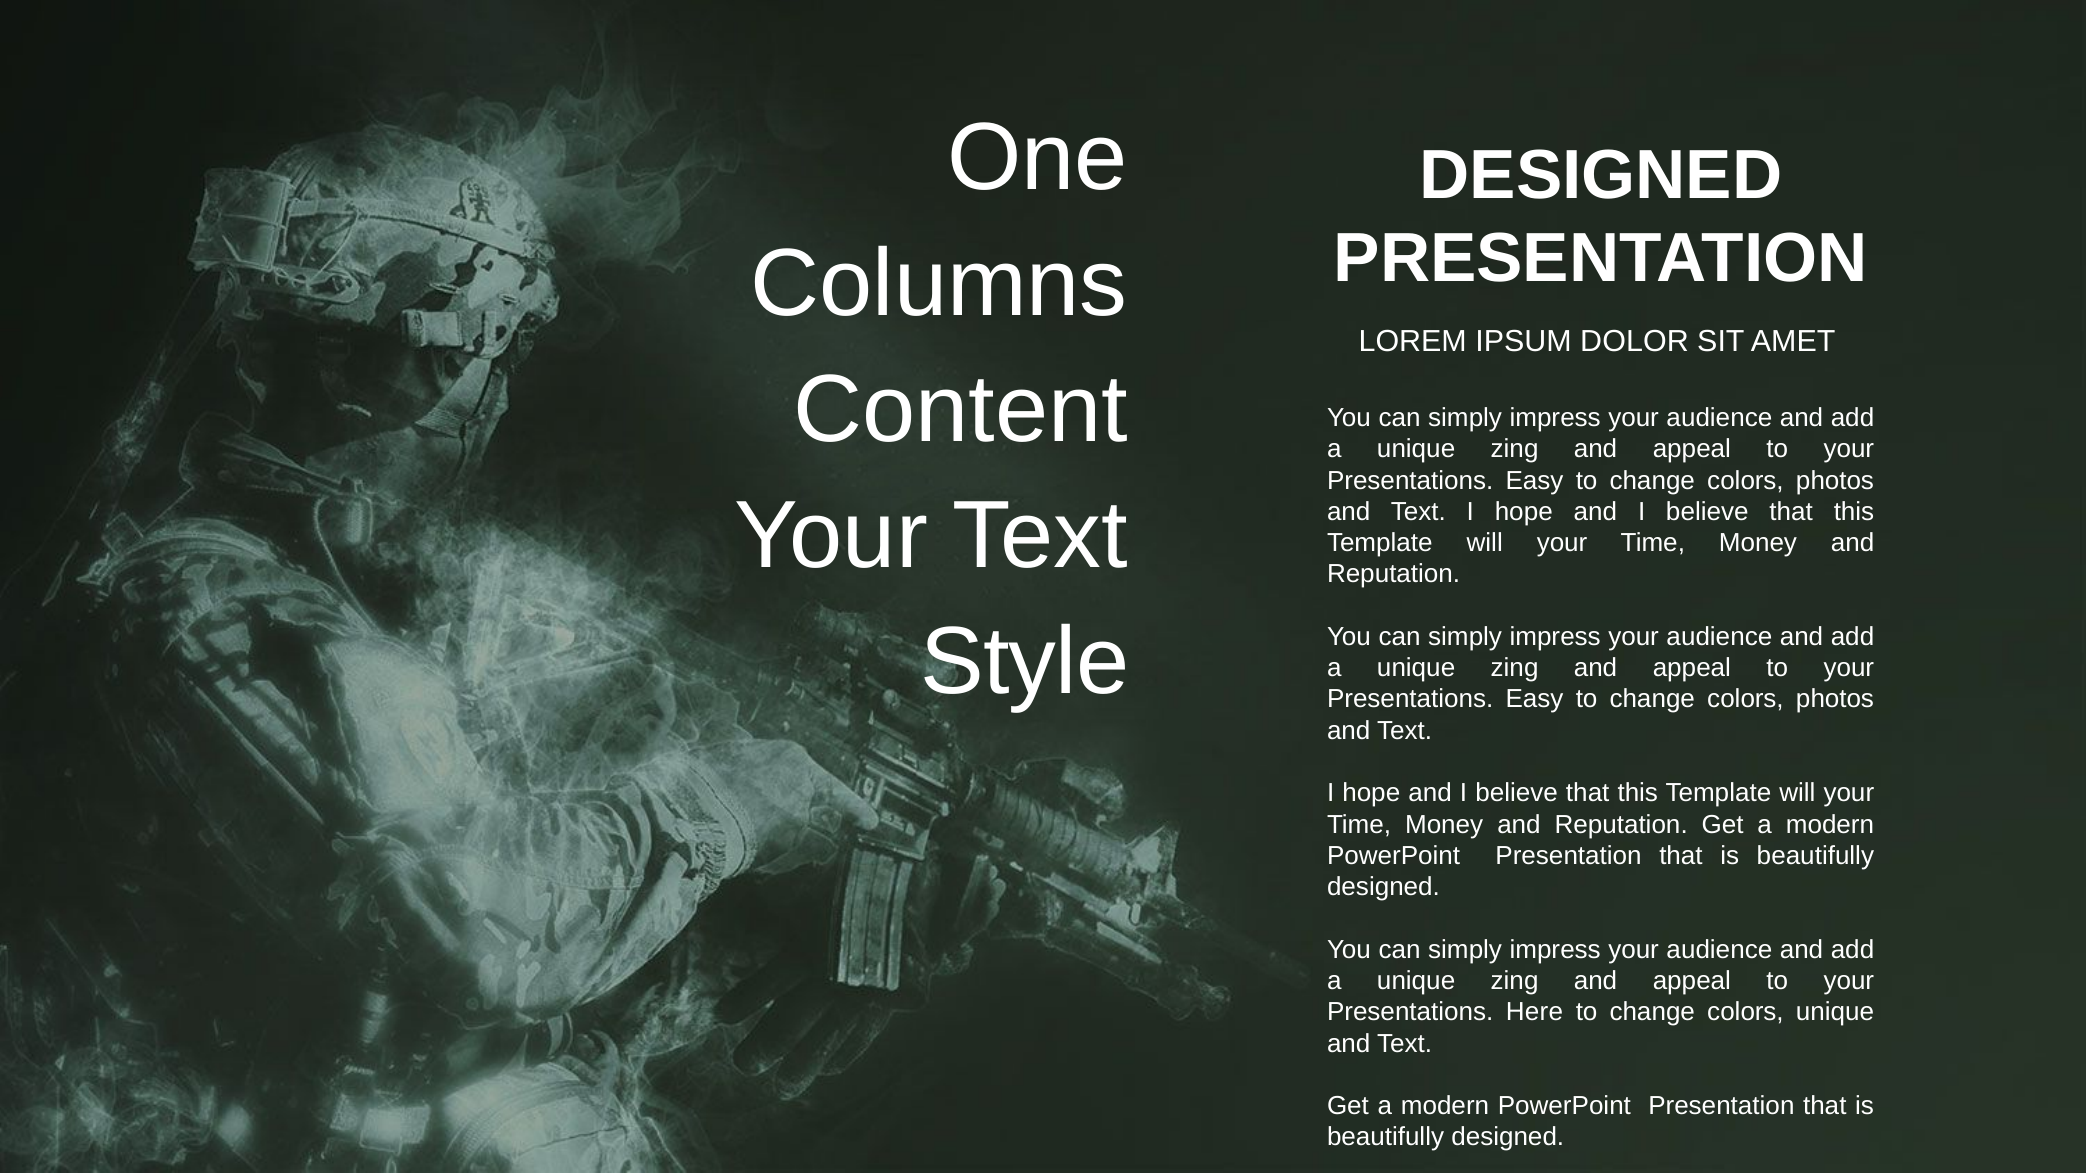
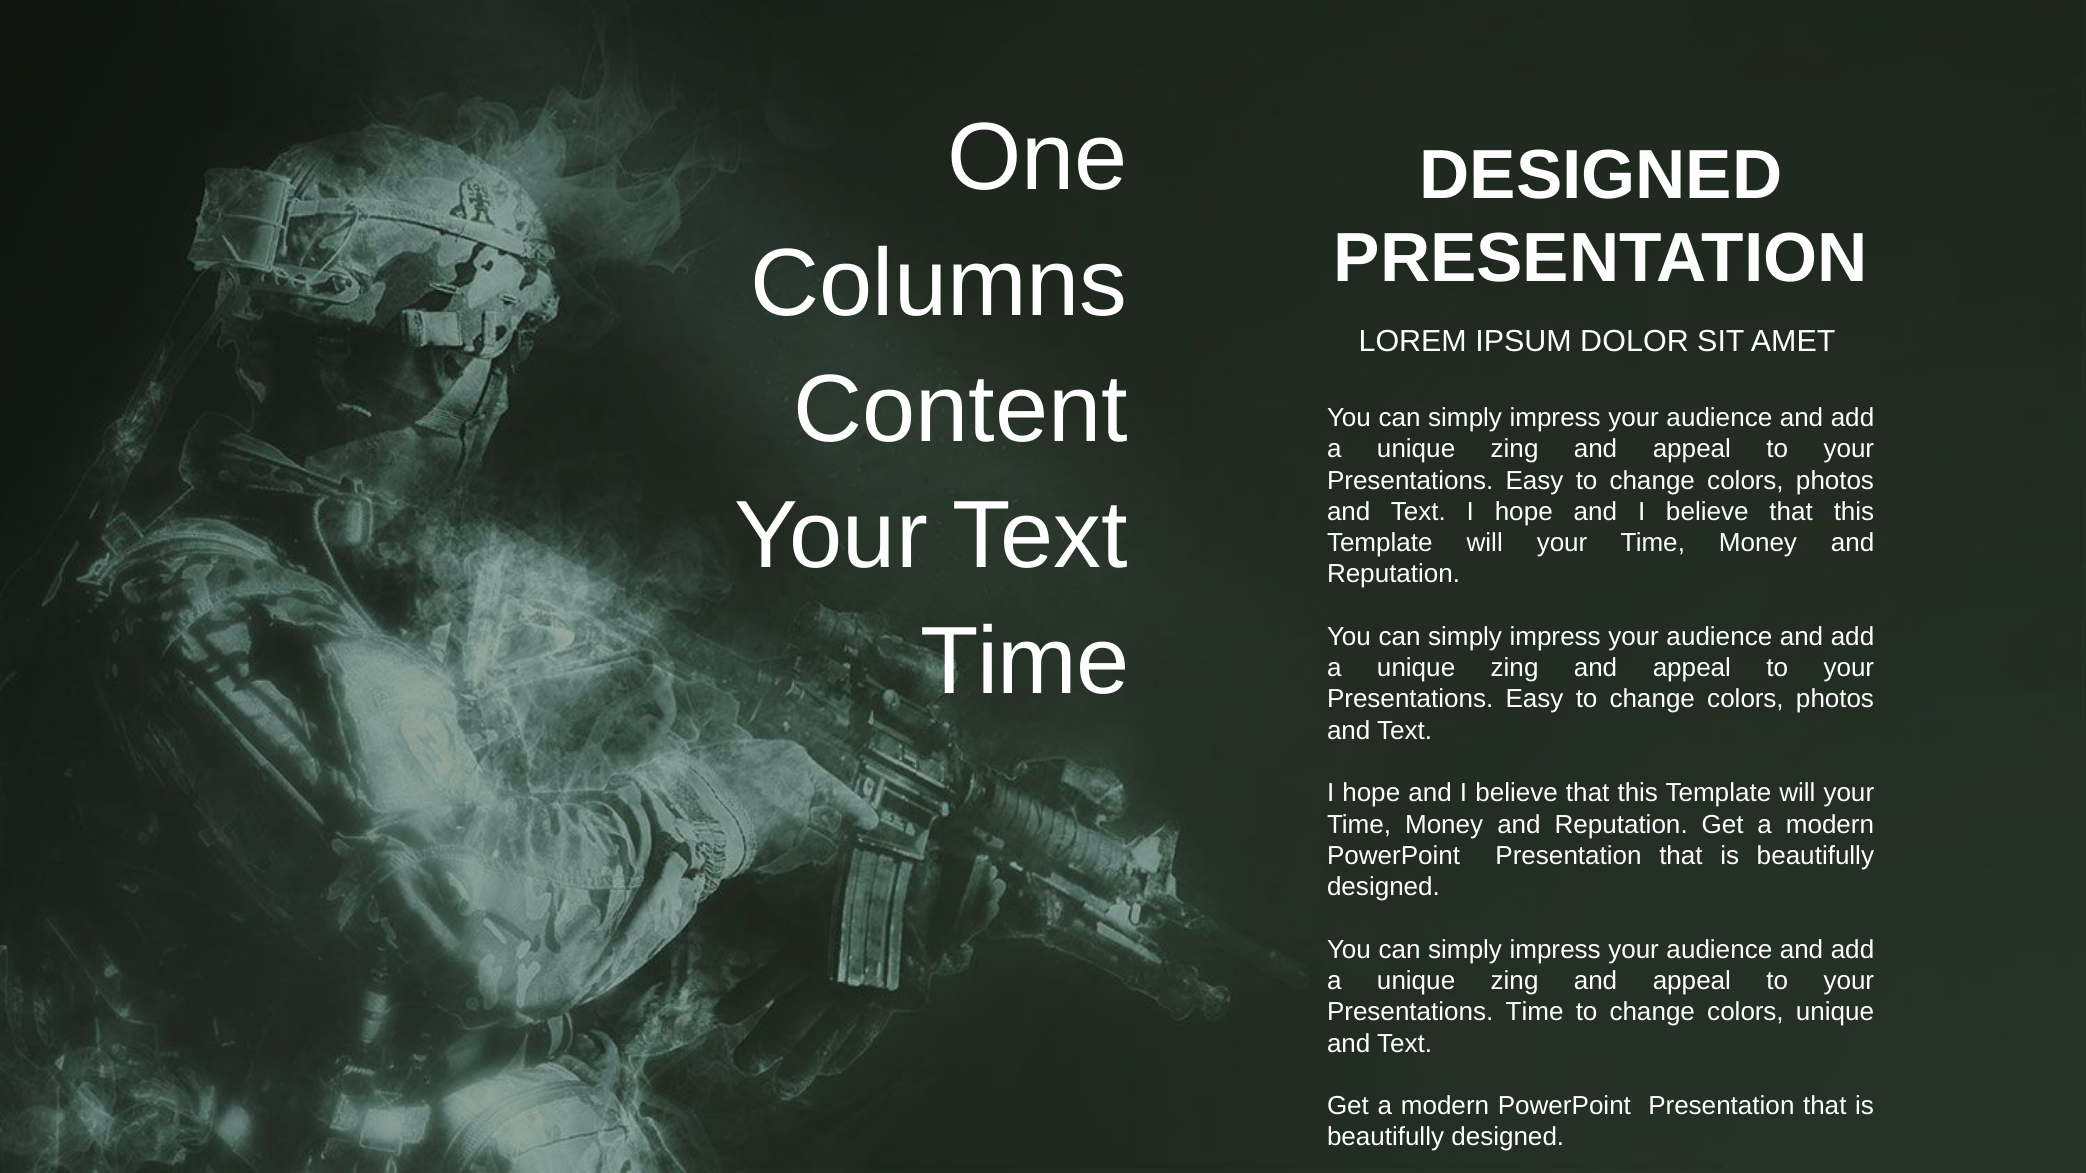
Style at (1025, 662): Style -> Time
Presentations Here: Here -> Time
